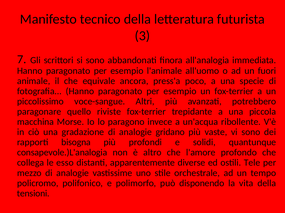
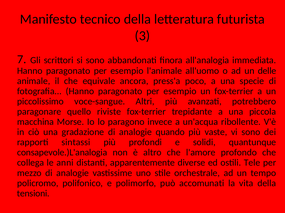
fuori: fuori -> delle
gridano: gridano -> quando
bisogna: bisogna -> sintassi
esso: esso -> anni
disponendo: disponendo -> accomunati
